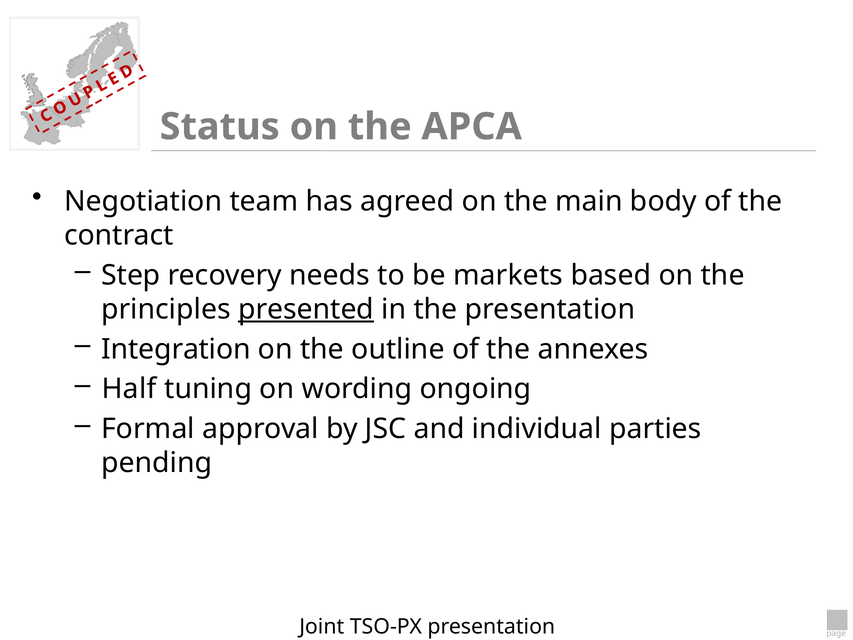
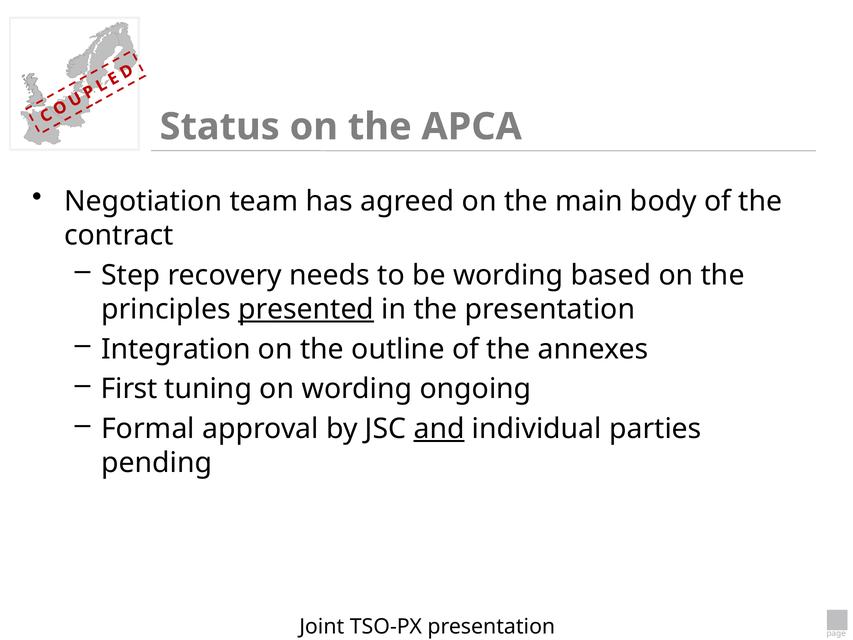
be markets: markets -> wording
Half: Half -> First
and underline: none -> present
